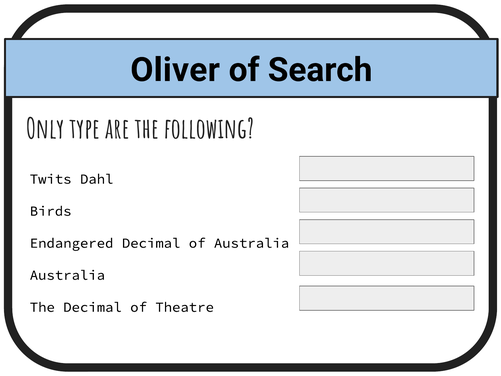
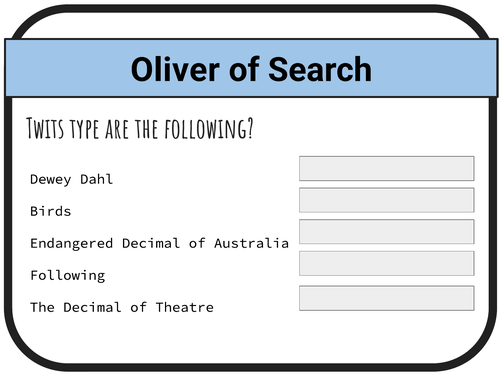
Only: Only -> Twits
Twits: Twits -> Dewey
Australia at (67, 275): Australia -> Following
